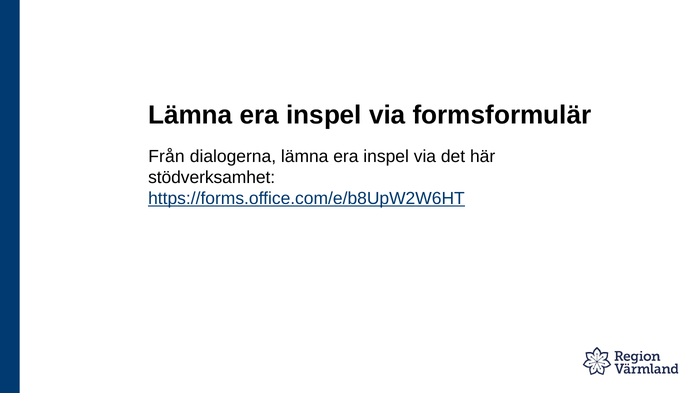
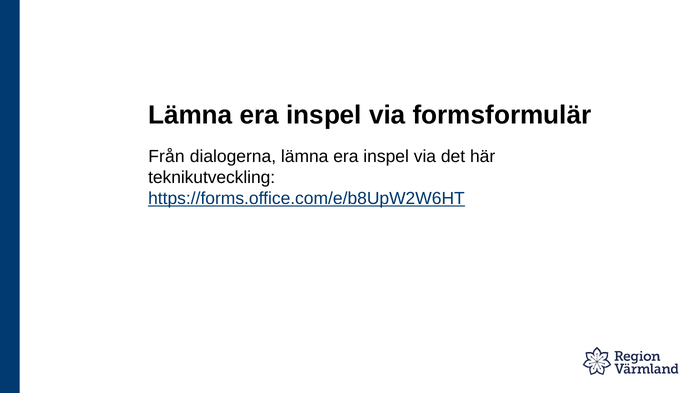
stödverksamhet: stödverksamhet -> teknikutveckling
